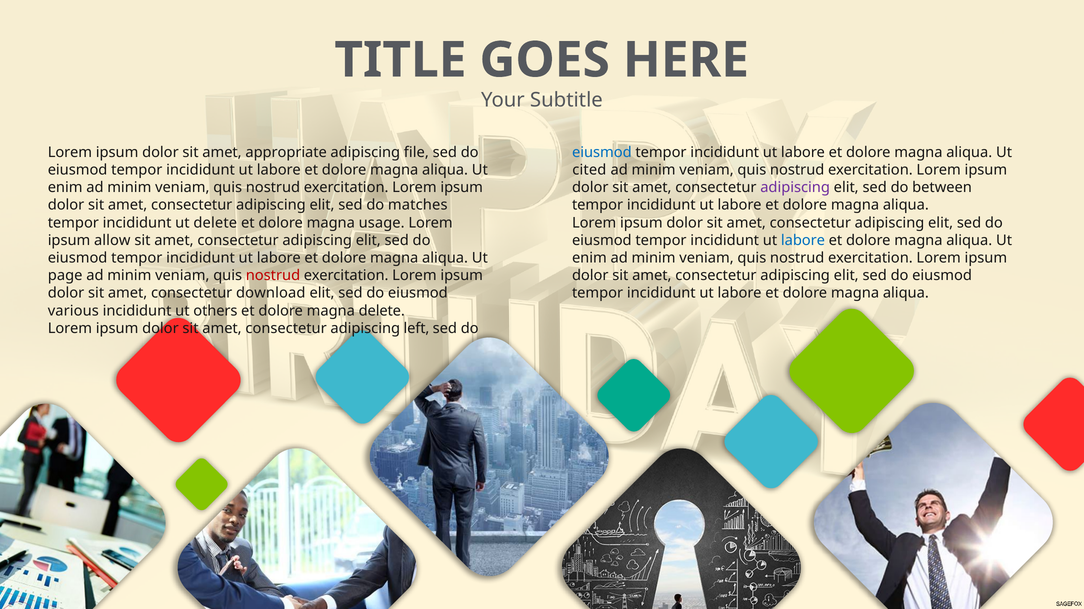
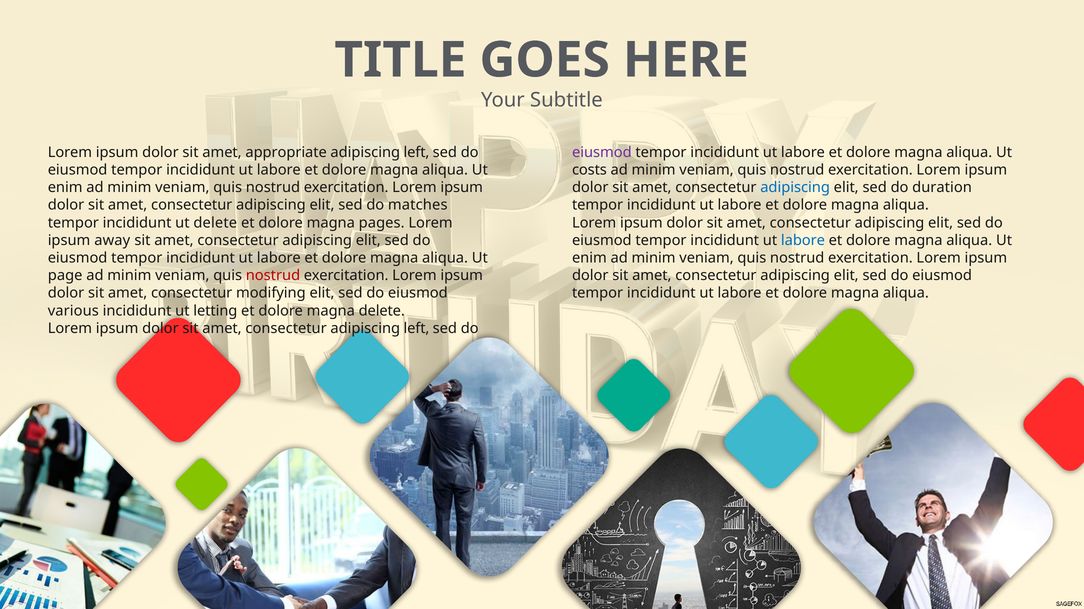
file at (416, 152): file -> left
eiusmod at (602, 152) colour: blue -> purple
cited: cited -> costs
adipiscing at (795, 188) colour: purple -> blue
between: between -> duration
usage: usage -> pages
allow: allow -> away
download: download -> modifying
others: others -> letting
